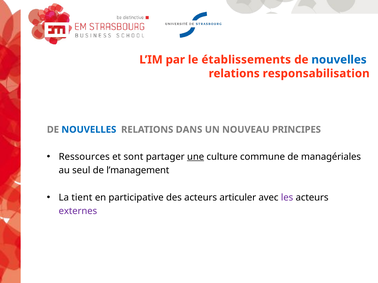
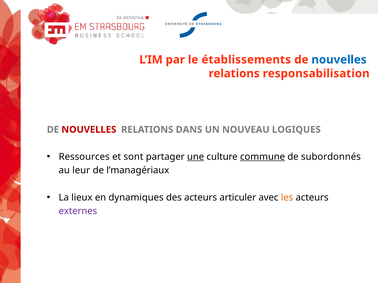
NOUVELLES at (89, 130) colour: blue -> red
PRINCIPES: PRINCIPES -> LOGIQUES
commune underline: none -> present
managériales: managériales -> subordonnés
seul: seul -> leur
l’management: l’management -> l’managériaux
tient: tient -> lieux
participative: participative -> dynamiques
les colour: purple -> orange
